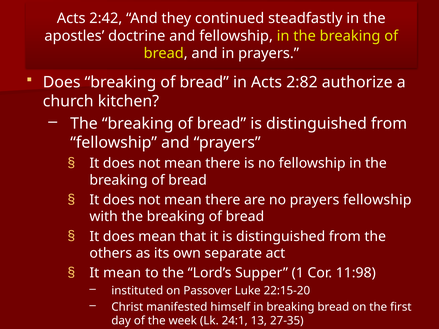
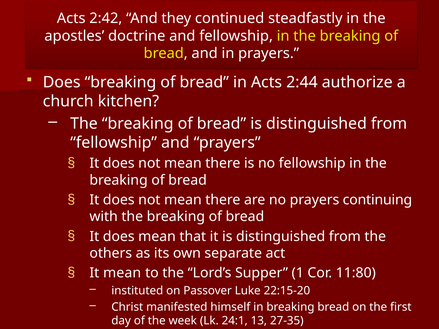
2:82: 2:82 -> 2:44
prayers fellowship: fellowship -> continuing
11:98: 11:98 -> 11:80
